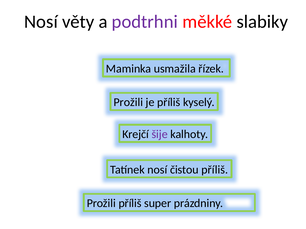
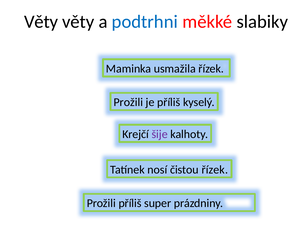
Nosí at (41, 22): Nosí -> Věty
podtrhni colour: purple -> blue
čistou příliš: příliš -> řízek
